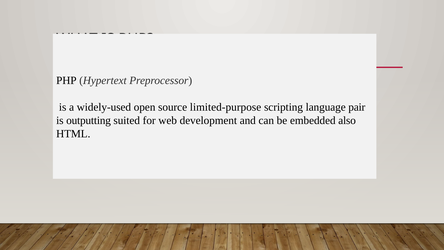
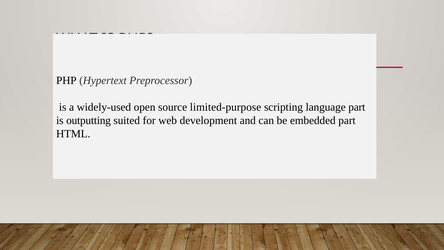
language pair: pair -> part
embedded also: also -> part
